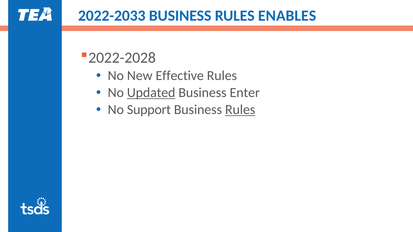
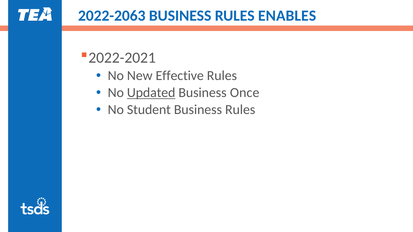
2022-2033: 2022-2033 -> 2022-2063
2022-2028: 2022-2028 -> 2022-2021
Enter: Enter -> Once
Support: Support -> Student
Rules at (240, 110) underline: present -> none
